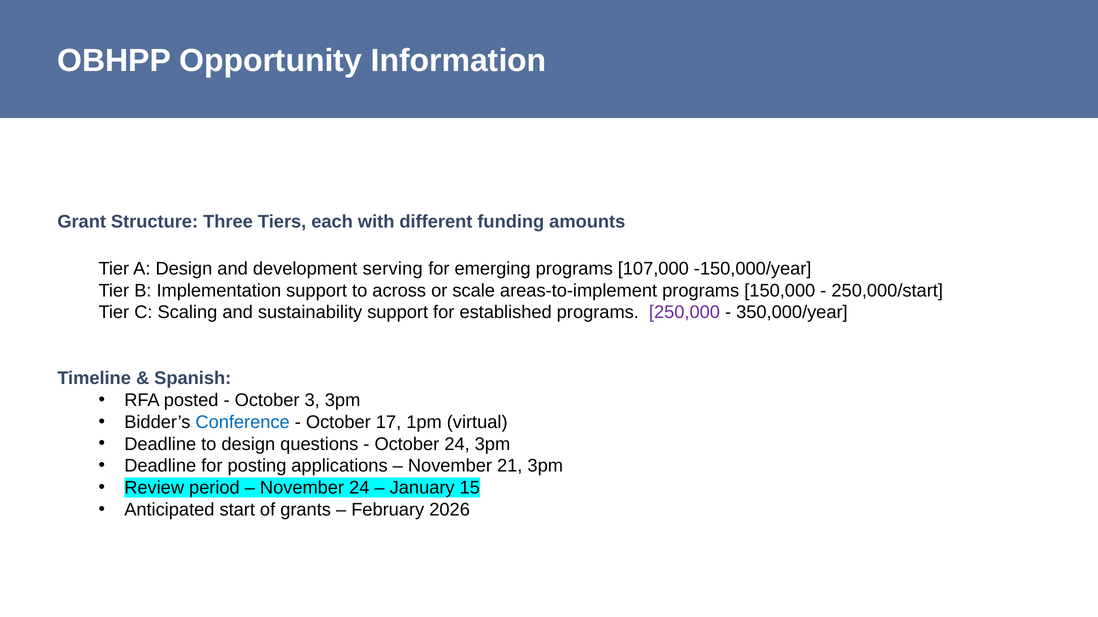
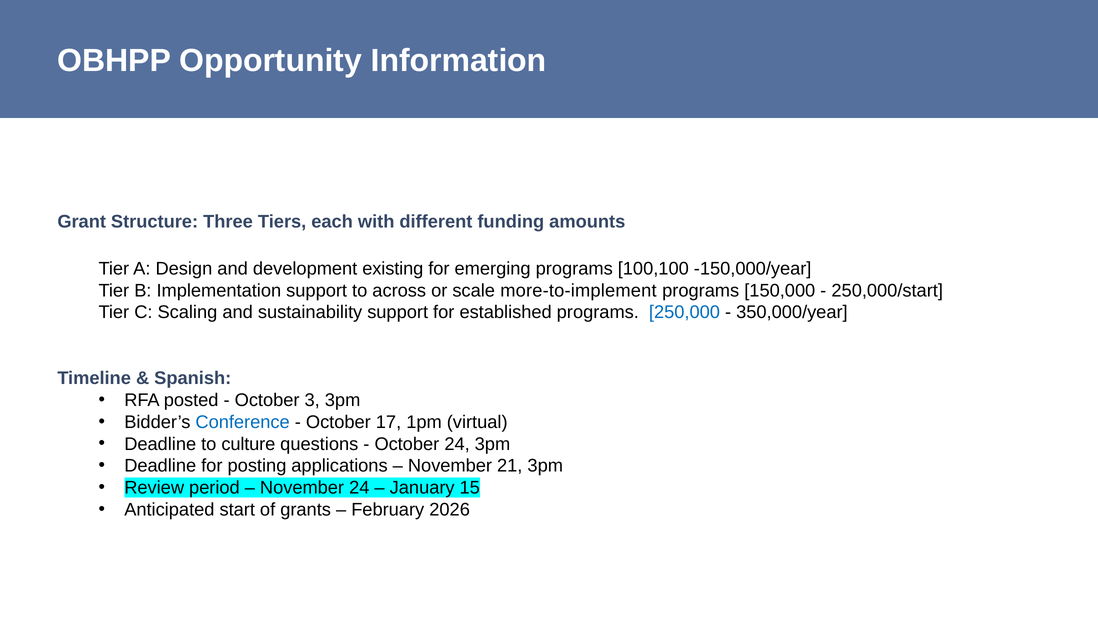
serving: serving -> existing
107,000: 107,000 -> 100,100
areas-to-implement: areas-to-implement -> more-to-implement
250,000 colour: purple -> blue
to design: design -> culture
